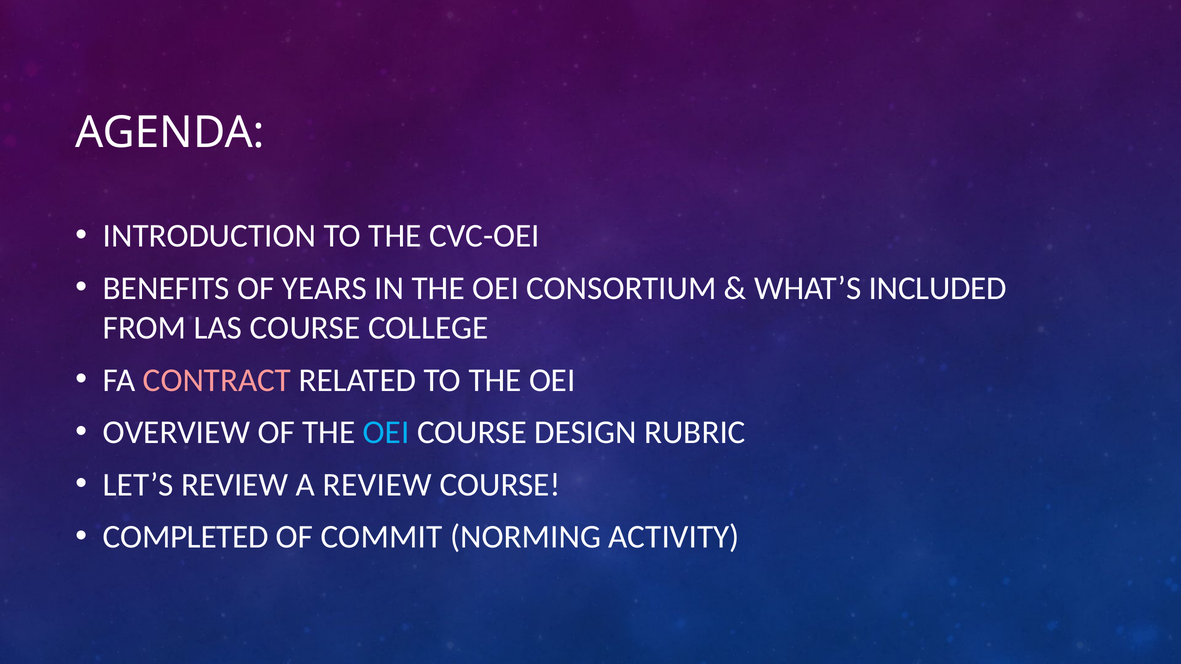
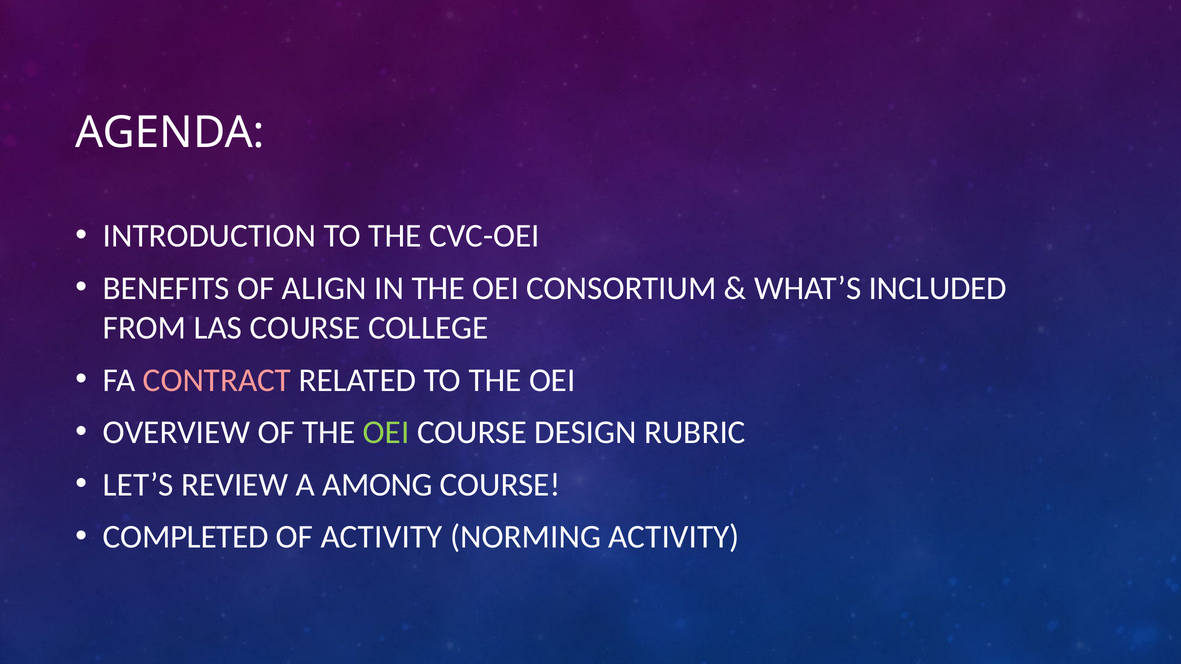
YEARS: YEARS -> ALIGN
OEI at (386, 433) colour: light blue -> light green
A REVIEW: REVIEW -> AMONG
OF COMMIT: COMMIT -> ACTIVITY
